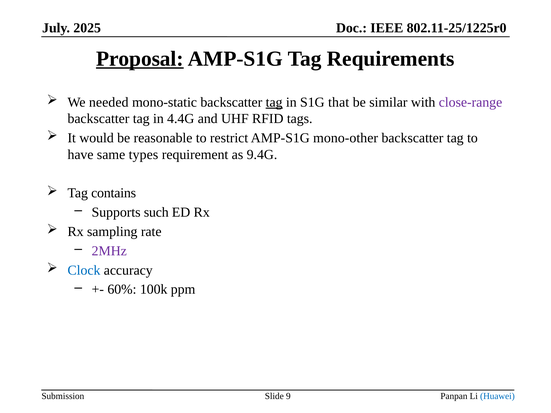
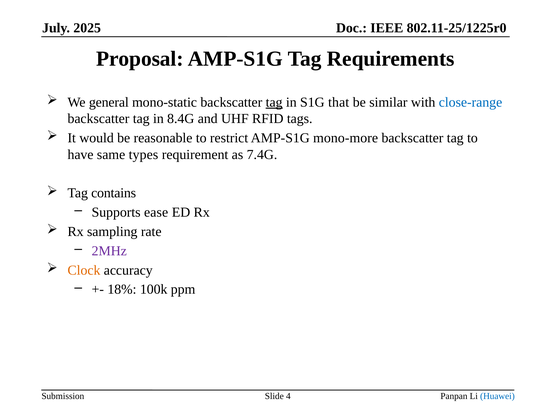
Proposal underline: present -> none
needed: needed -> general
close-range colour: purple -> blue
4.4G: 4.4G -> 8.4G
mono-other: mono-other -> mono-more
9.4G: 9.4G -> 7.4G
such: such -> ease
Clock colour: blue -> orange
60%: 60% -> 18%
9: 9 -> 4
